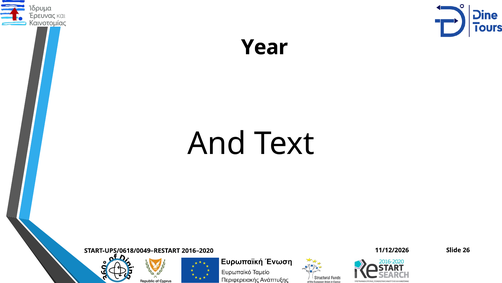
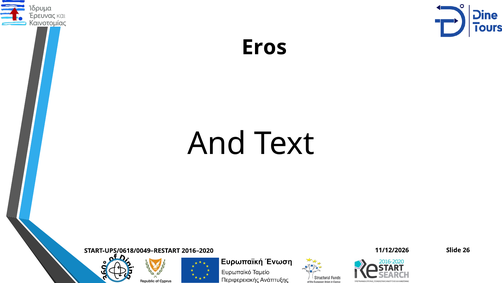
Year: Year -> Eros
